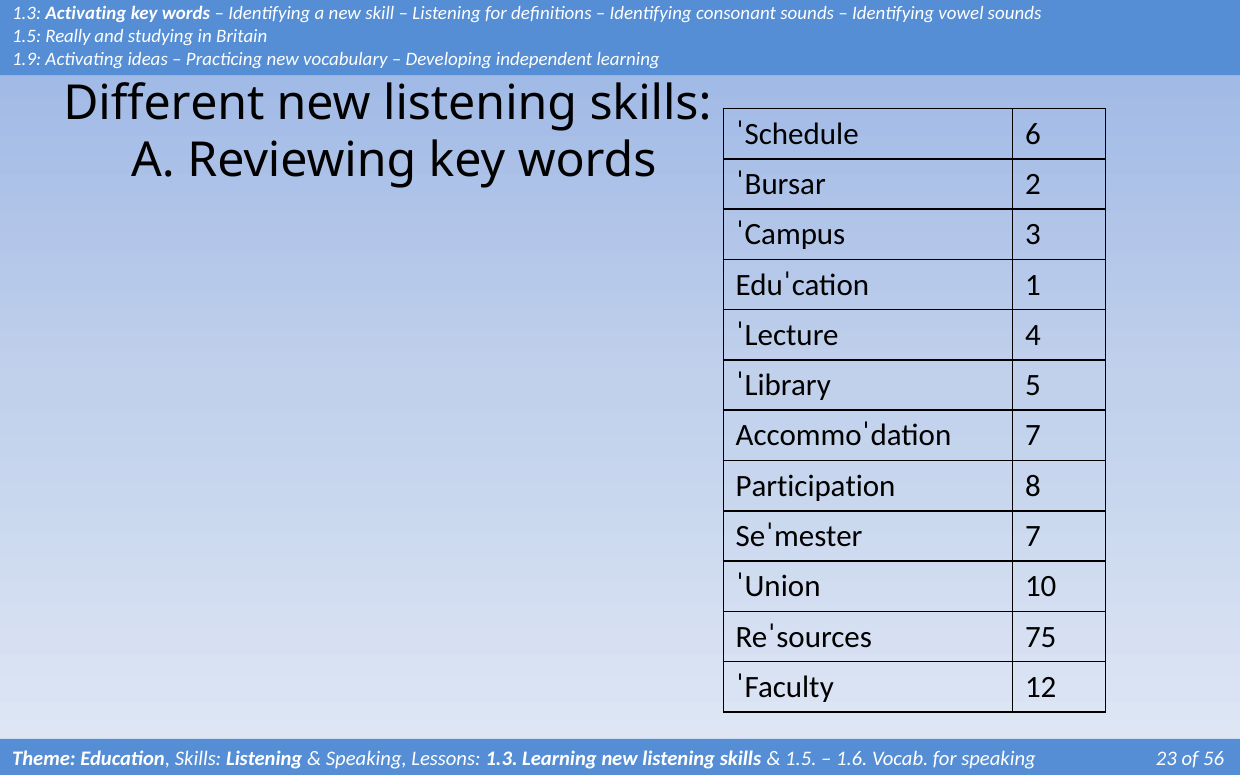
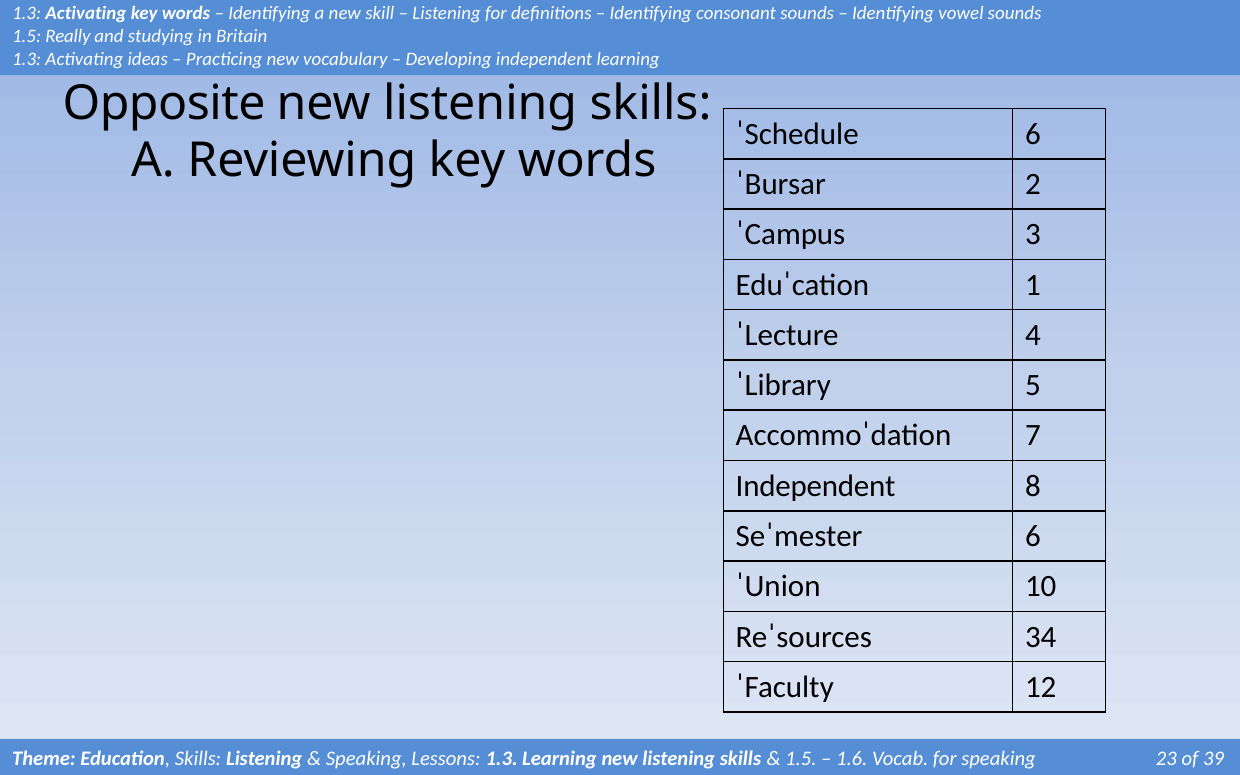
1.9 at (27, 59): 1.9 -> 1.3
Different: Different -> Opposite
Participation at (816, 486): Participation -> Independent
Seˈmester 7: 7 -> 6
75: 75 -> 34
56: 56 -> 39
